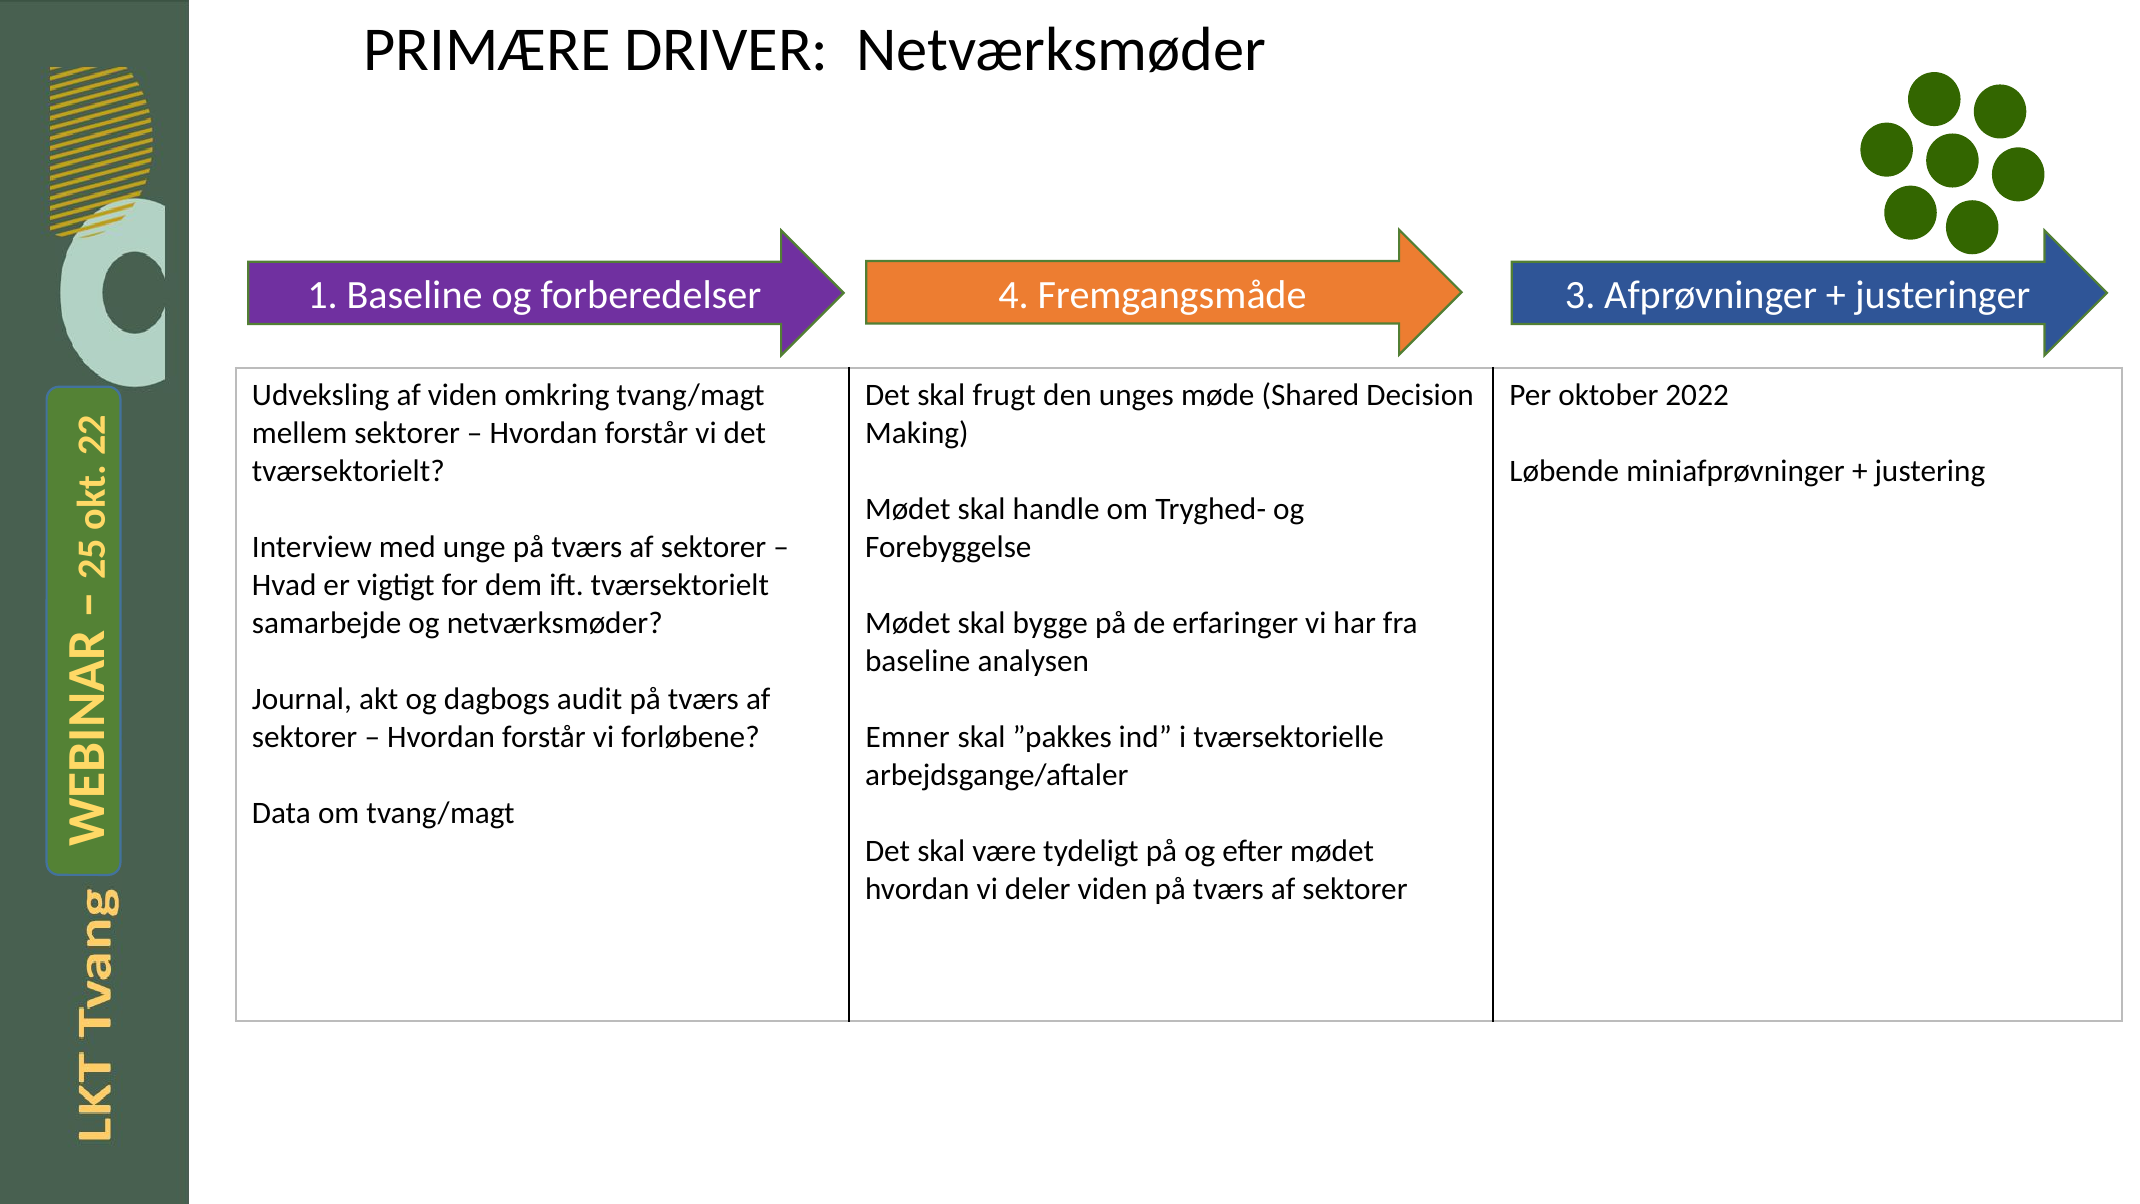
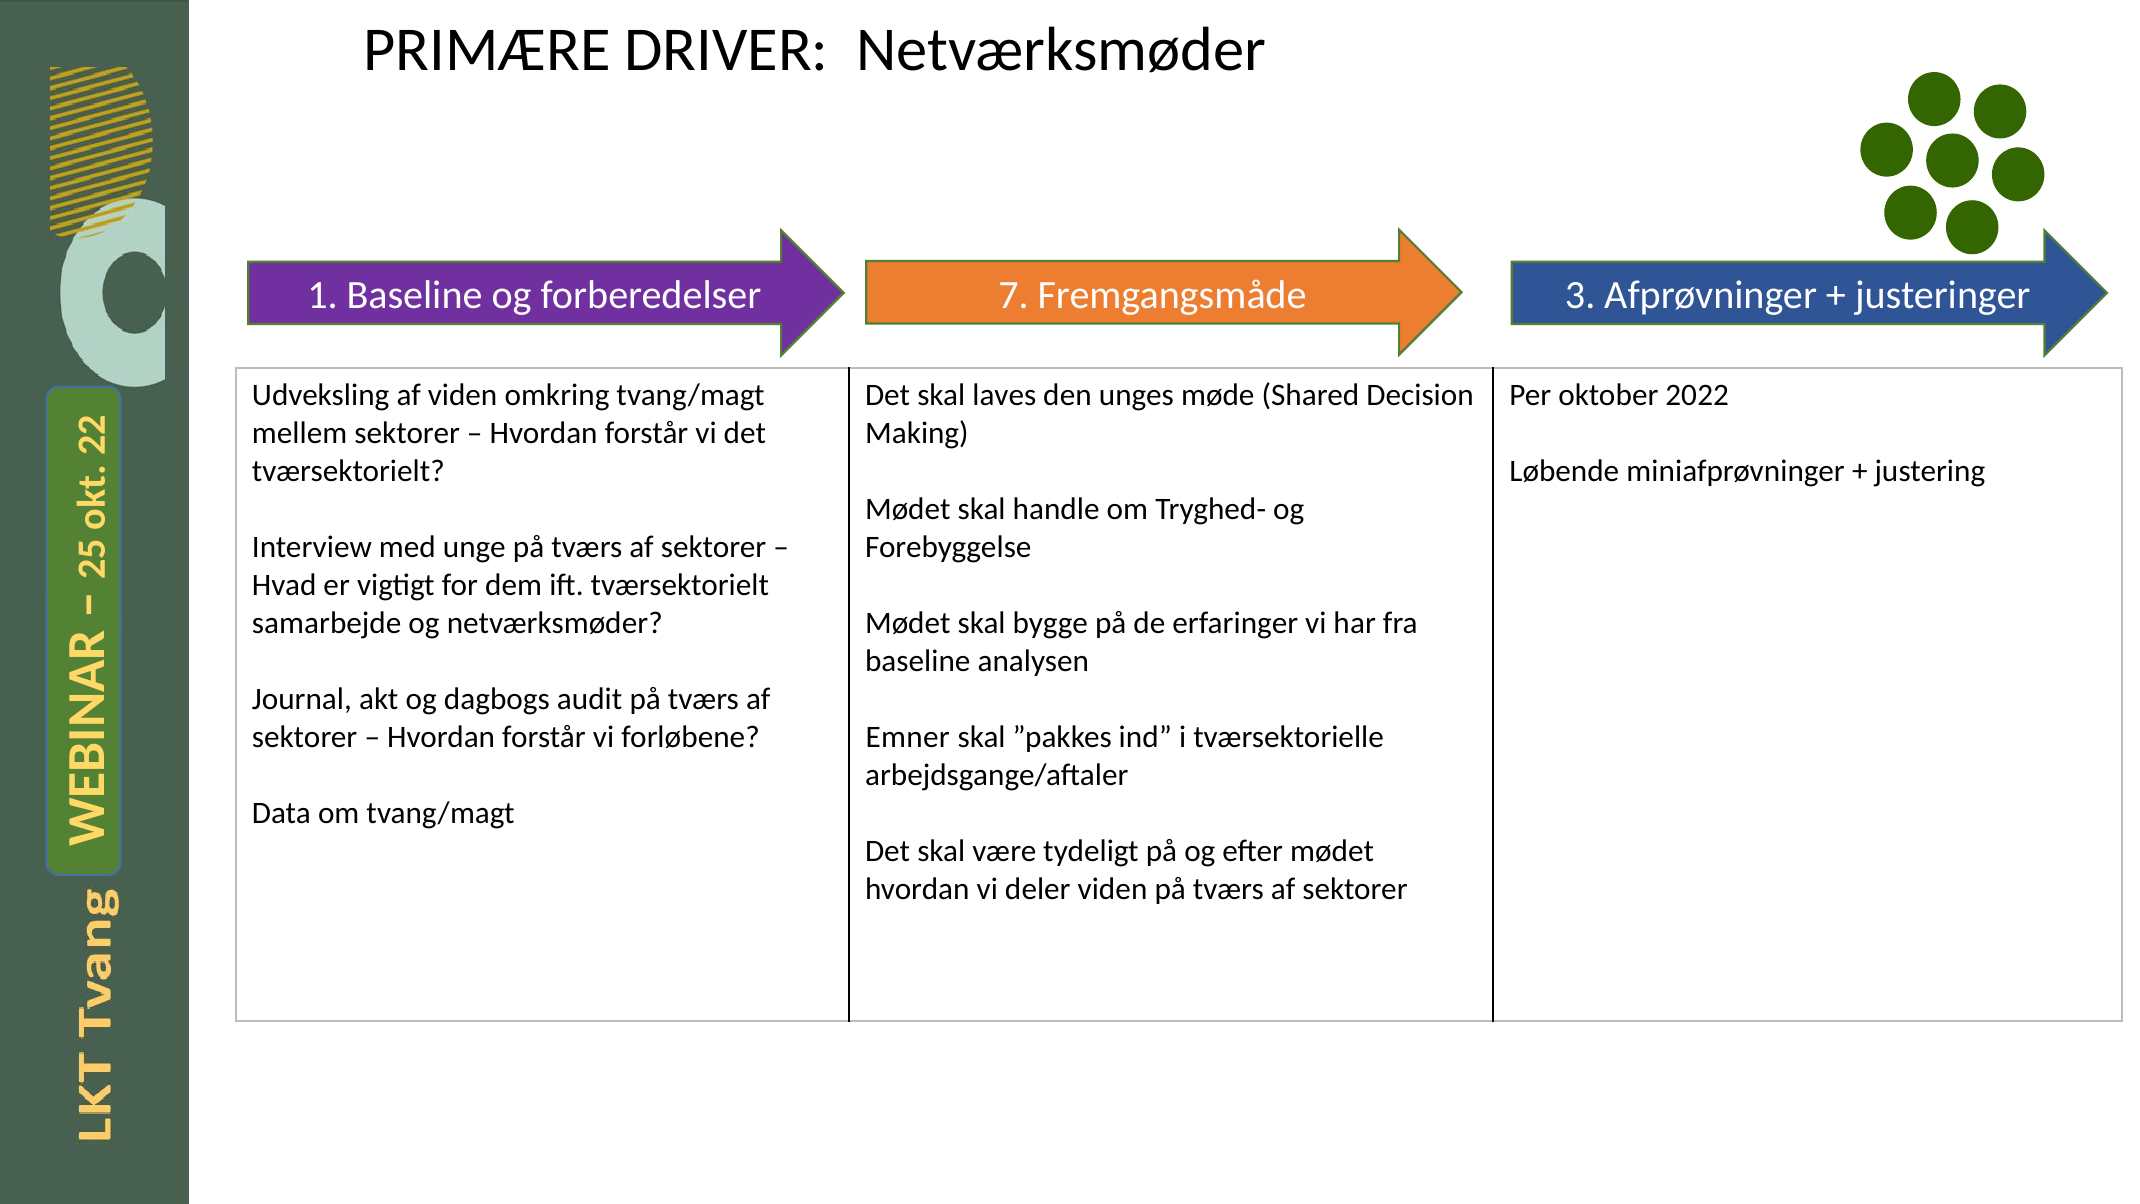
4: 4 -> 7
frugt: frugt -> laves
